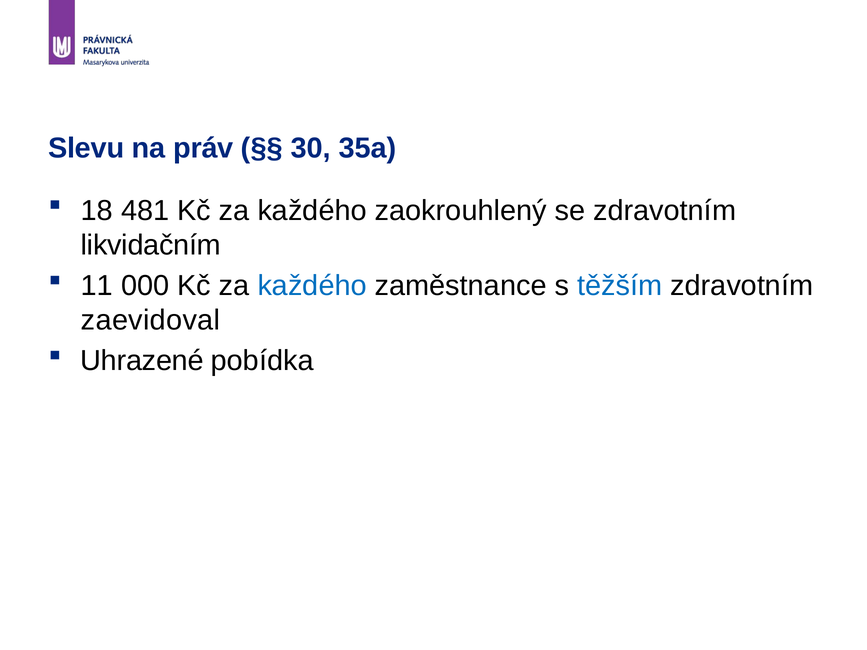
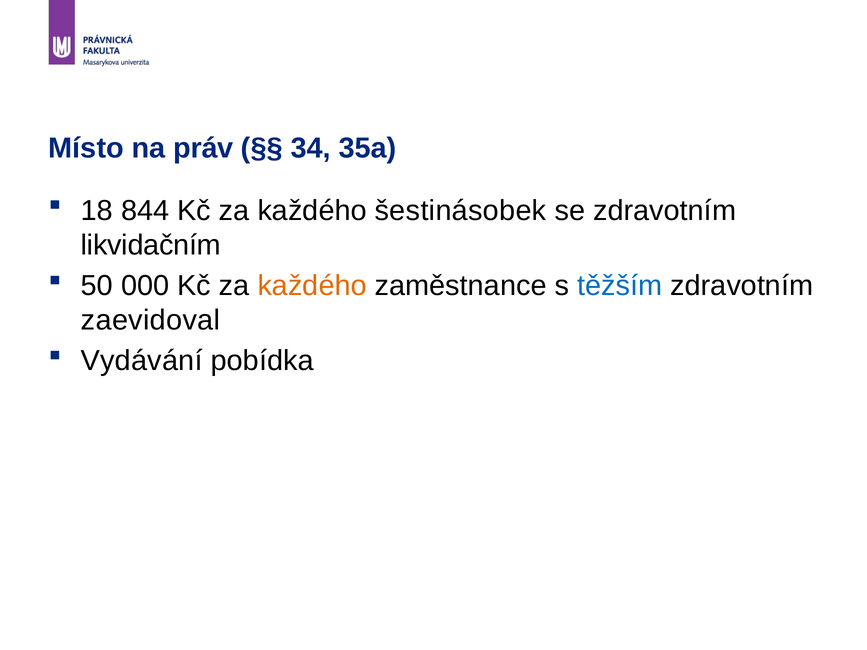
Slevu: Slevu -> Místo
30: 30 -> 34
481: 481 -> 844
zaokrouhlený: zaokrouhlený -> šestinásobek
11: 11 -> 50
každého at (312, 286) colour: blue -> orange
Uhrazené: Uhrazené -> Vydávání
